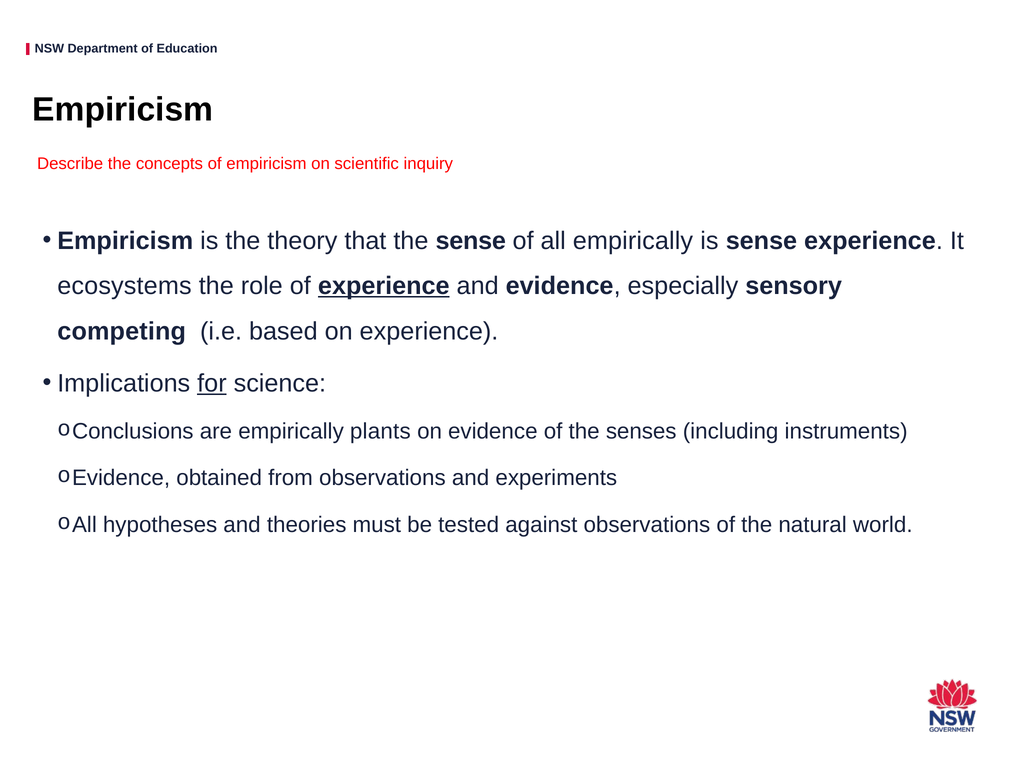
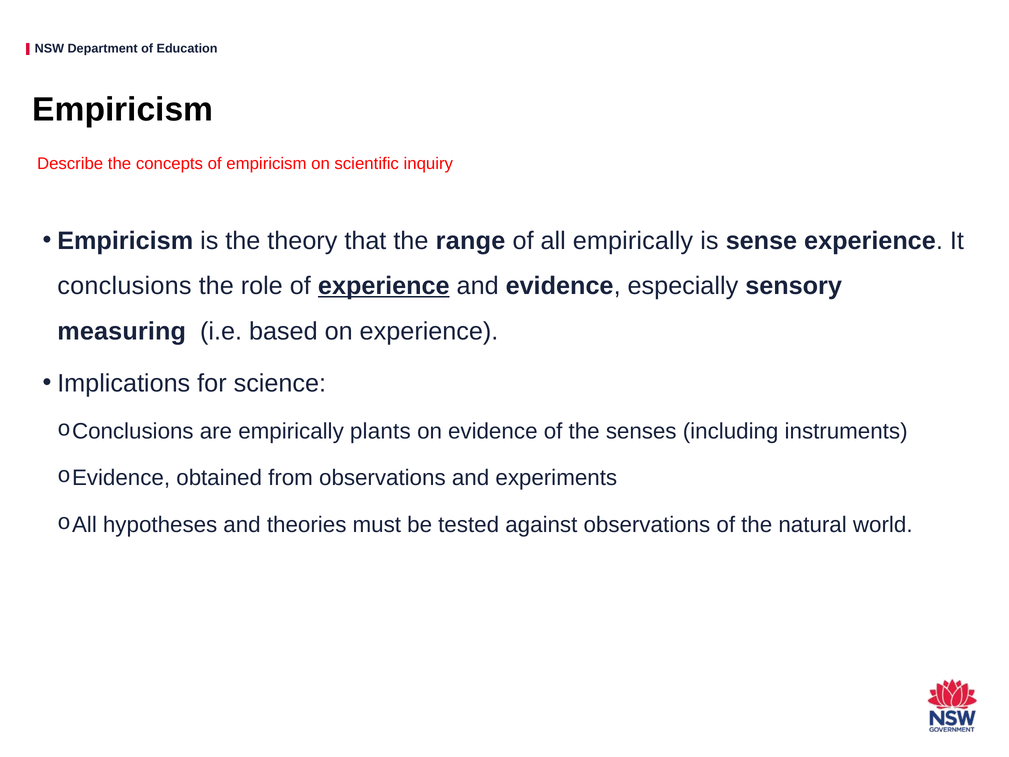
the sense: sense -> range
ecosystems: ecosystems -> conclusions
competing: competing -> measuring
for underline: present -> none
